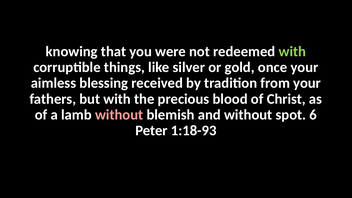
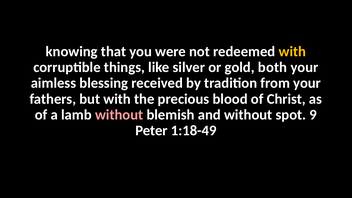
with at (292, 51) colour: light green -> yellow
once: once -> both
6: 6 -> 9
1:18-93: 1:18-93 -> 1:18-49
